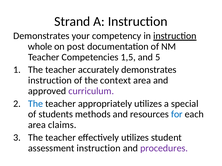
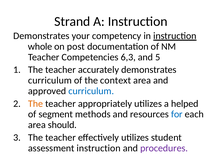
1,5: 1,5 -> 6,3
instruction at (50, 81): instruction -> curriculum
curriculum at (91, 91) colour: purple -> blue
The at (36, 104) colour: blue -> orange
special: special -> helped
students: students -> segment
claims: claims -> should
